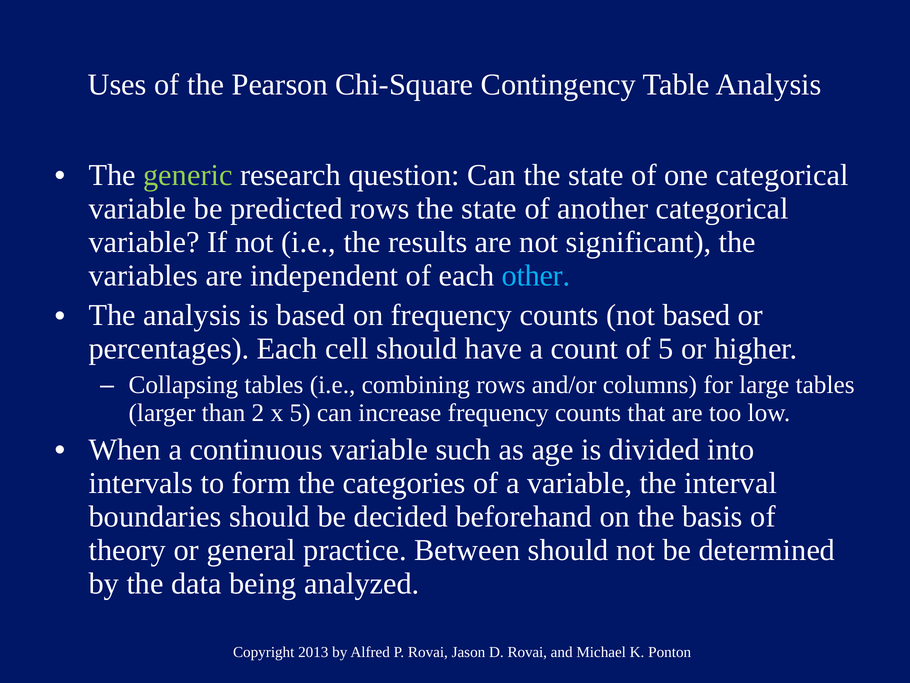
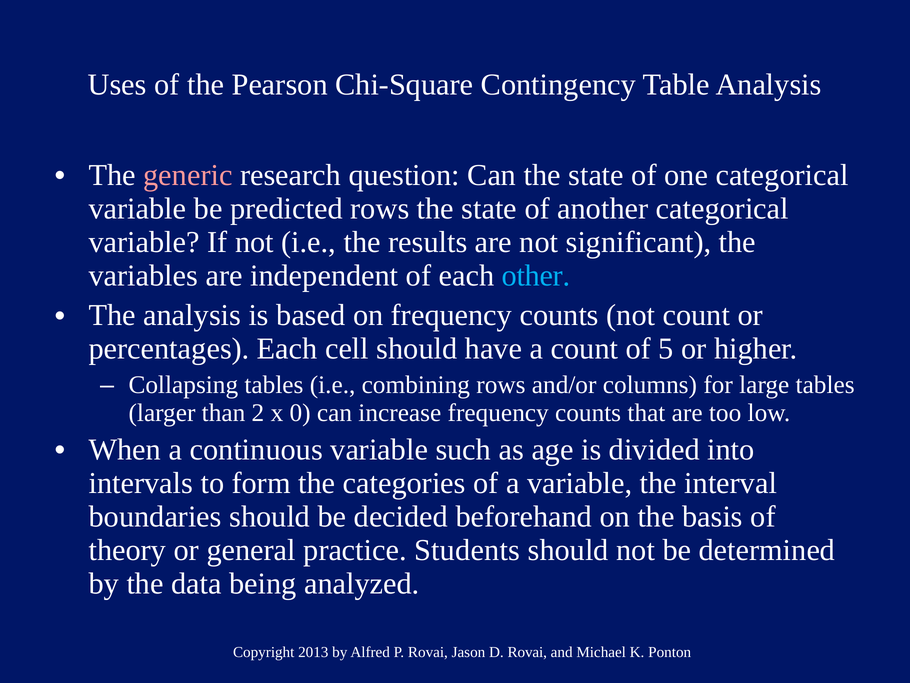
generic colour: light green -> pink
not based: based -> count
x 5: 5 -> 0
Between: Between -> Students
